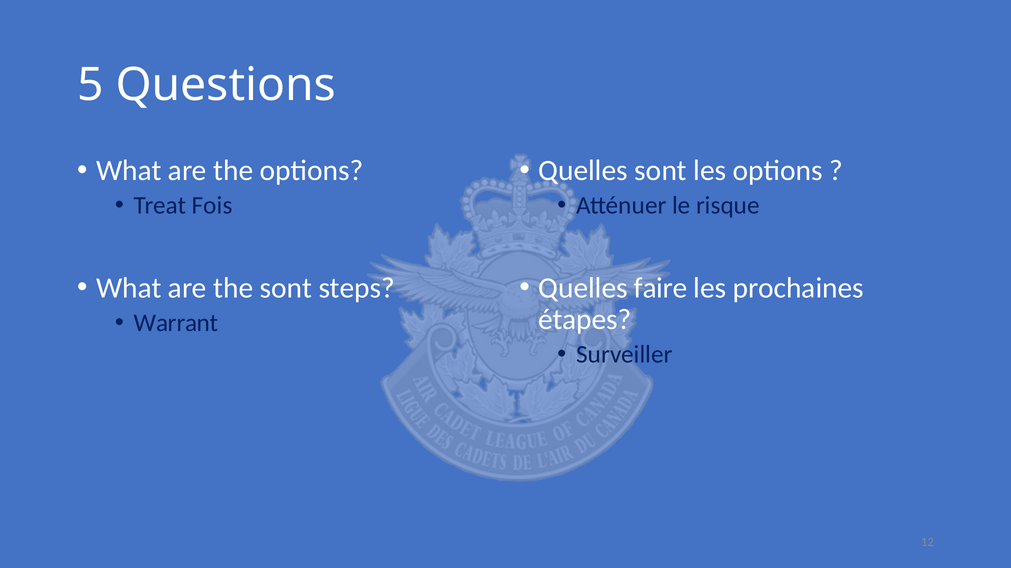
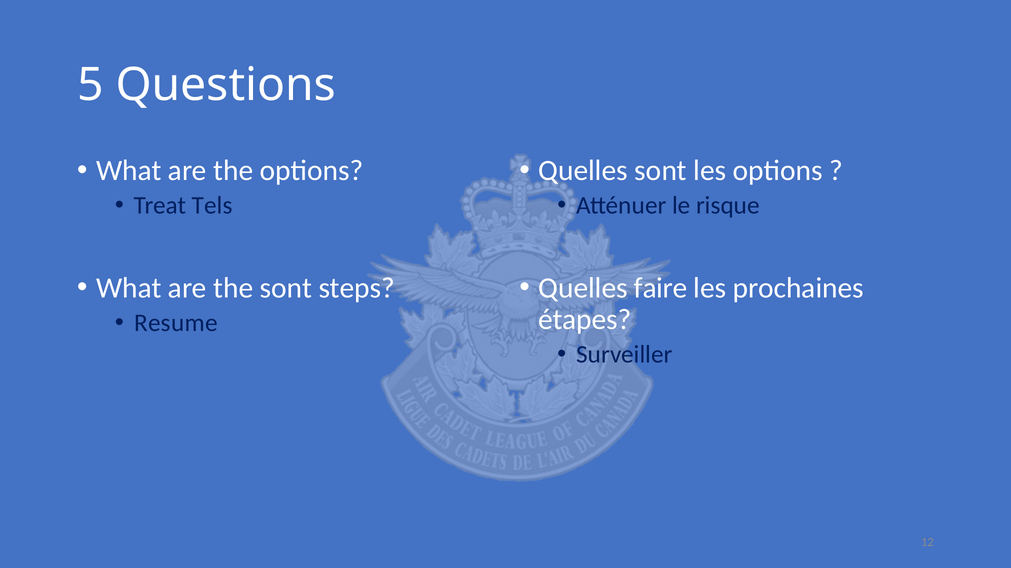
Fois: Fois -> Tels
Warrant: Warrant -> Resume
